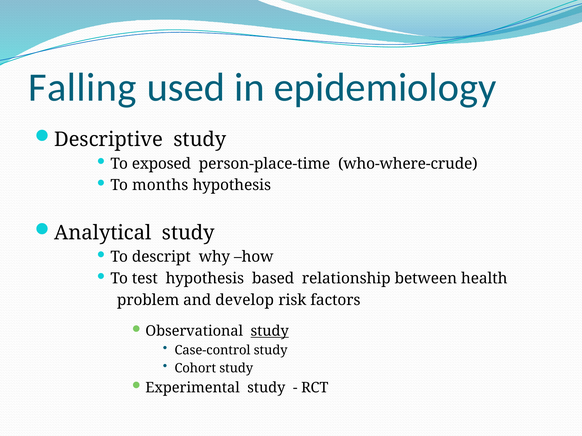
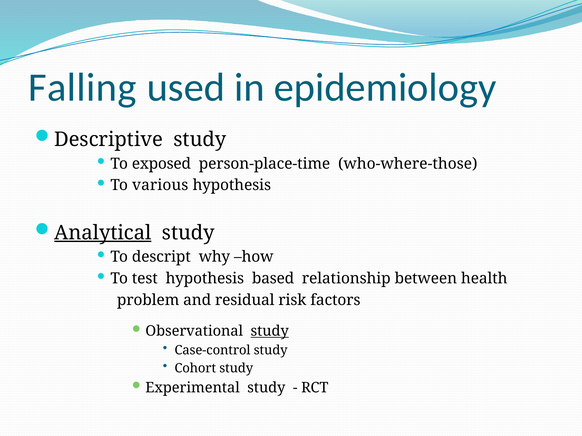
who-where-crude: who-where-crude -> who-where-those
months: months -> various
Analytical underline: none -> present
develop: develop -> residual
